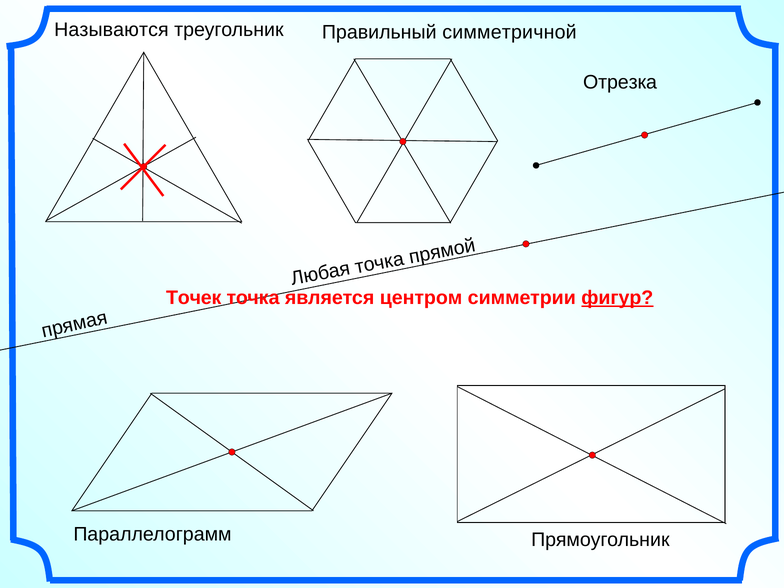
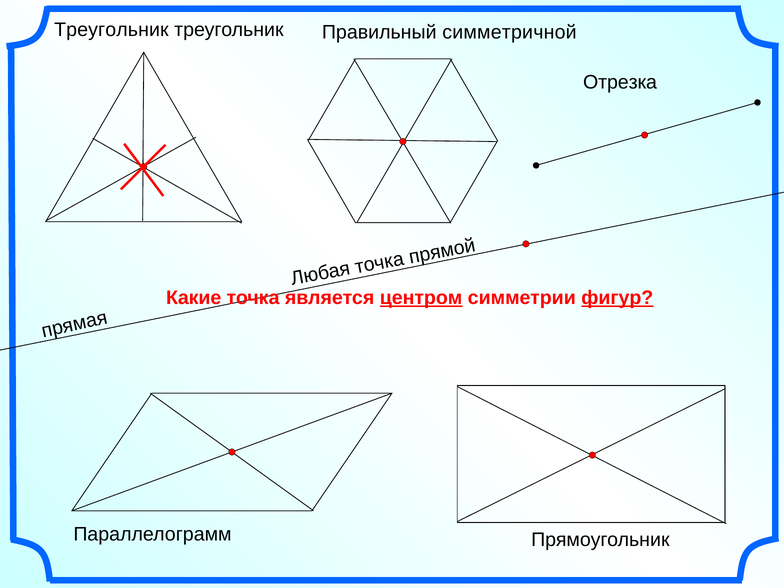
Называются at (111, 30): Называются -> Треугольник
Точек: Точек -> Какие
центром underline: none -> present
